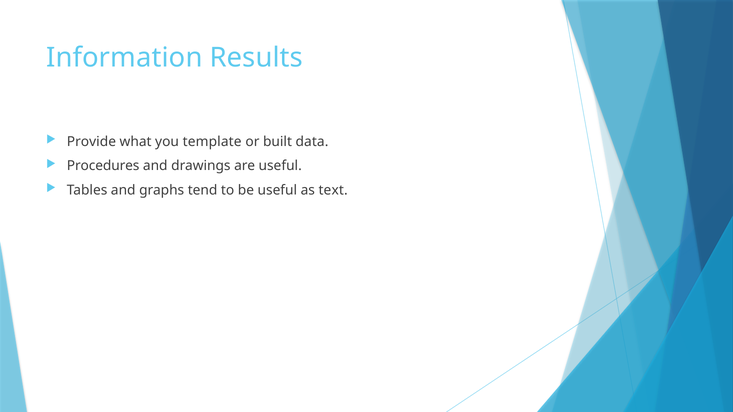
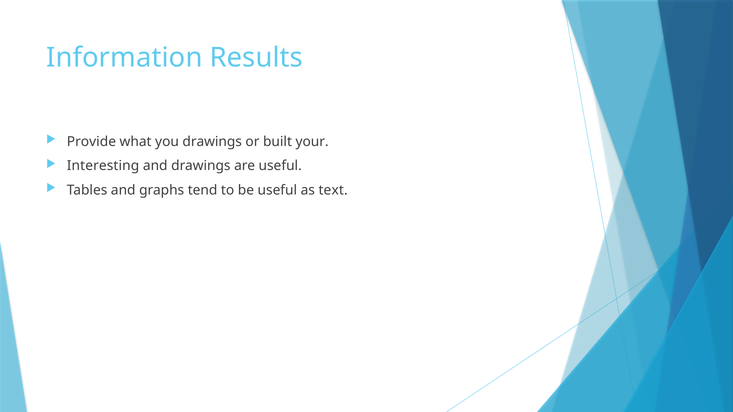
you template: template -> drawings
data: data -> your
Procedures: Procedures -> Interesting
